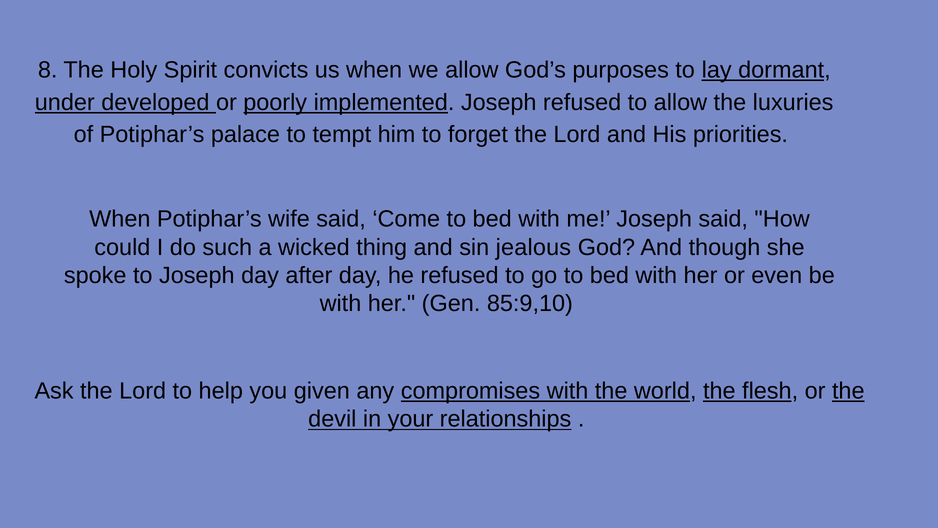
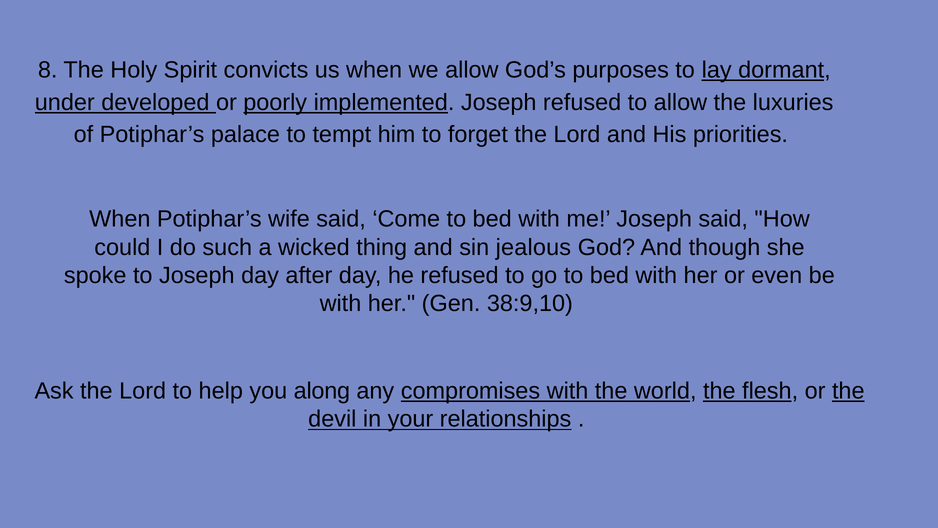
85:9,10: 85:9,10 -> 38:9,10
given: given -> along
